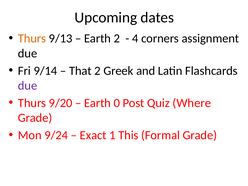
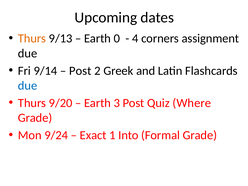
Earth 2: 2 -> 0
That at (80, 71): That -> Post
due at (28, 86) colour: purple -> blue
0: 0 -> 3
This: This -> Into
